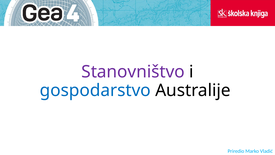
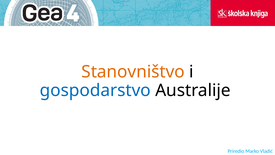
Stanovništvo colour: purple -> orange
